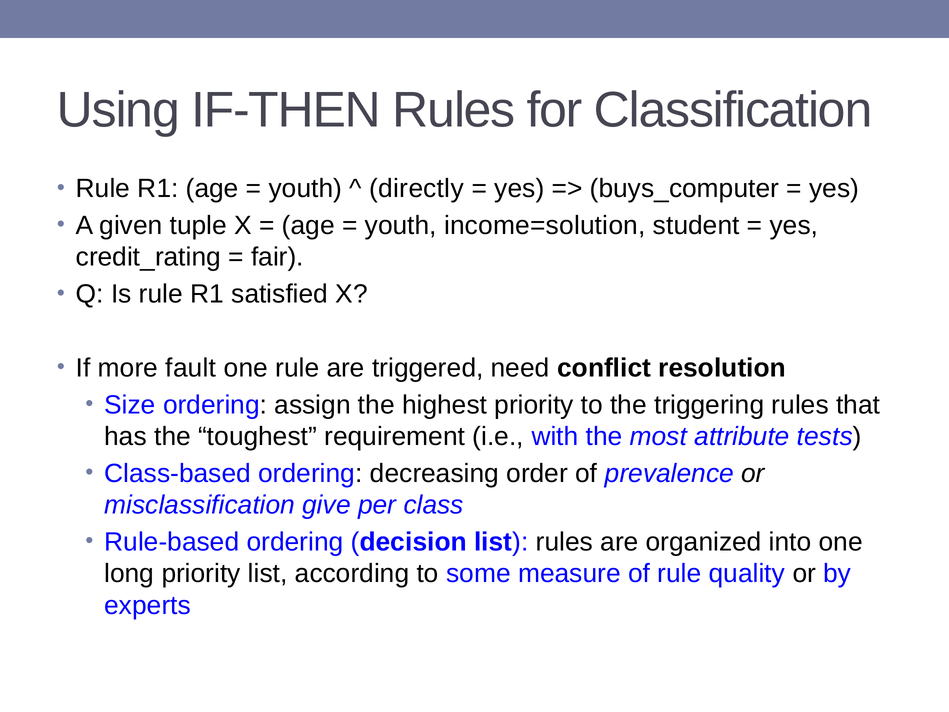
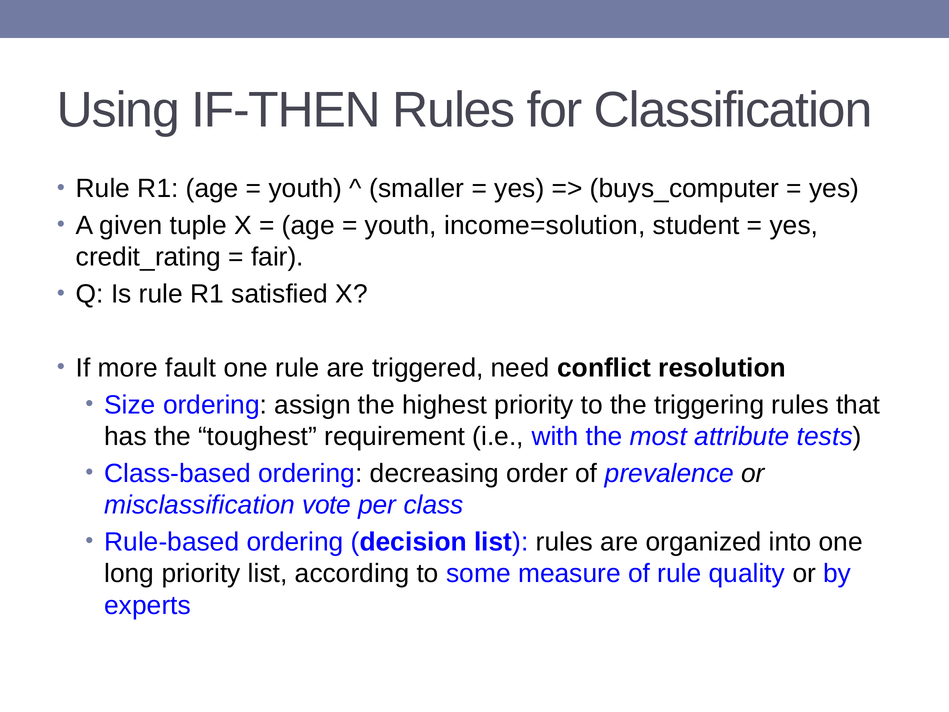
directly: directly -> smaller
give: give -> vote
